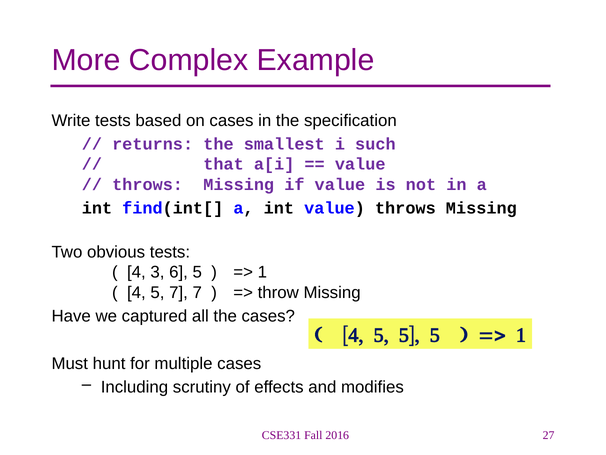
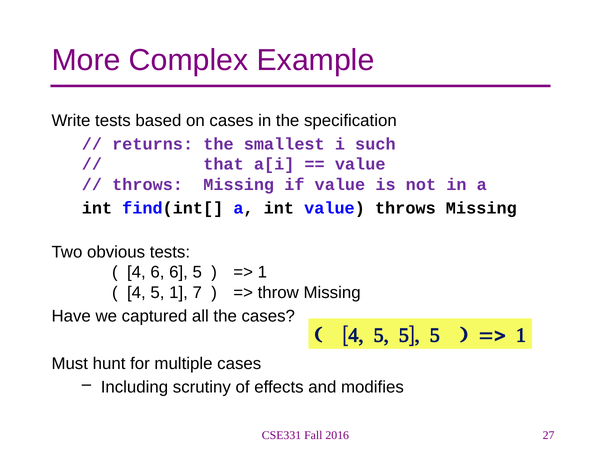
4 3: 3 -> 6
5 7: 7 -> 1
